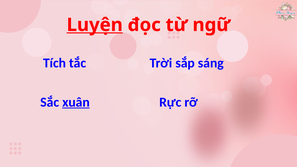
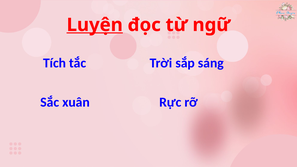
xuân underline: present -> none
